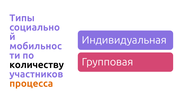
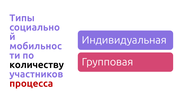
процесса colour: orange -> red
